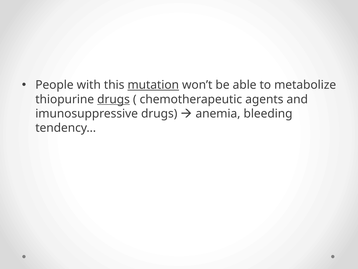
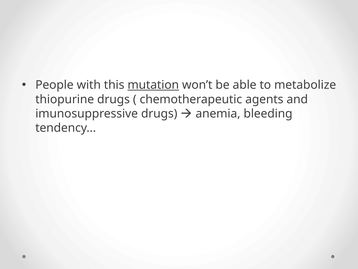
drugs at (114, 99) underline: present -> none
